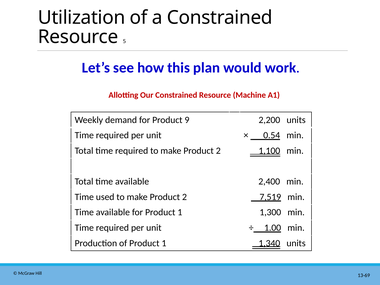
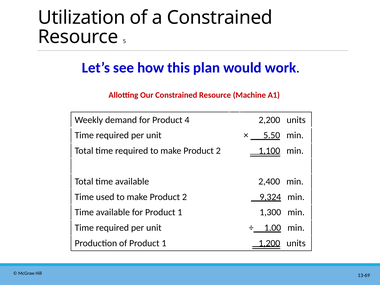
9: 9 -> 4
0.54: 0.54 -> 5.50
7,519: 7,519 -> 9,324
1,340: 1,340 -> 1,200
